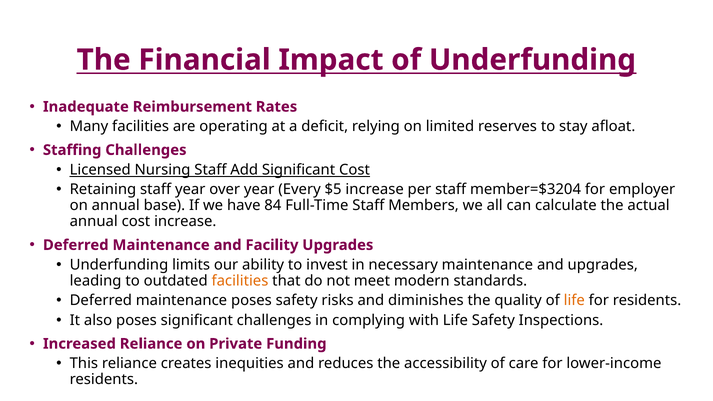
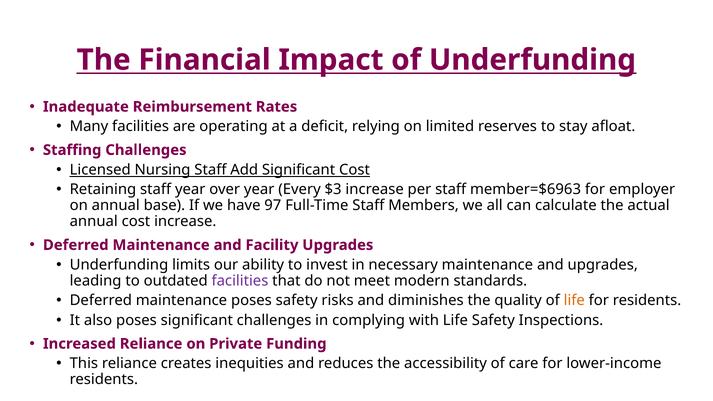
$5: $5 -> $3
member=$3204: member=$3204 -> member=$6963
84: 84 -> 97
facilities at (240, 281) colour: orange -> purple
